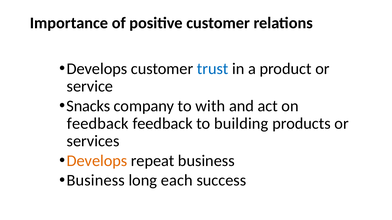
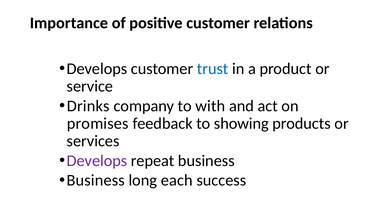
Snacks: Snacks -> Drinks
feedback at (98, 124): feedback -> promises
building: building -> showing
Develops at (97, 161) colour: orange -> purple
